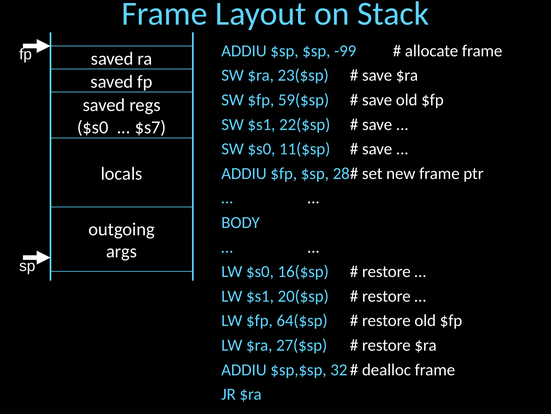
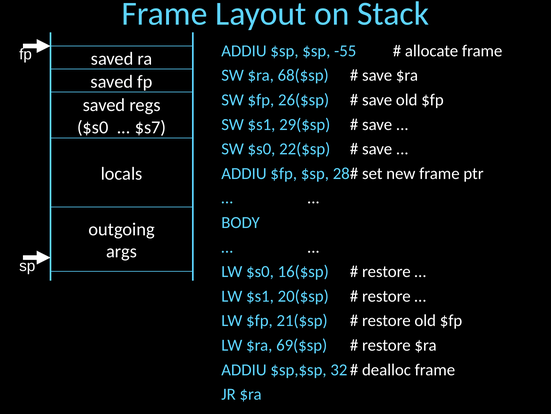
-99: -99 -> -55
23($sp: 23($sp -> 68($sp
59($sp: 59($sp -> 26($sp
22($sp: 22($sp -> 29($sp
11($sp: 11($sp -> 22($sp
64($sp: 64($sp -> 21($sp
27($sp: 27($sp -> 69($sp
